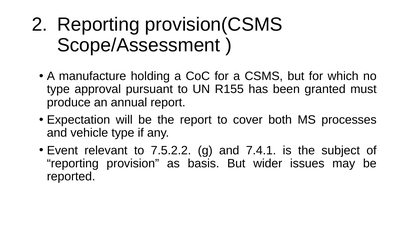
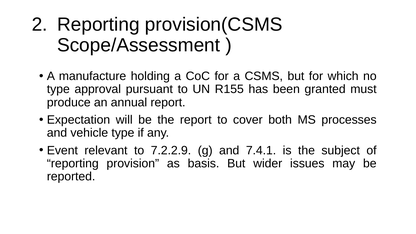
7.5.2.2: 7.5.2.2 -> 7.2.2.9
